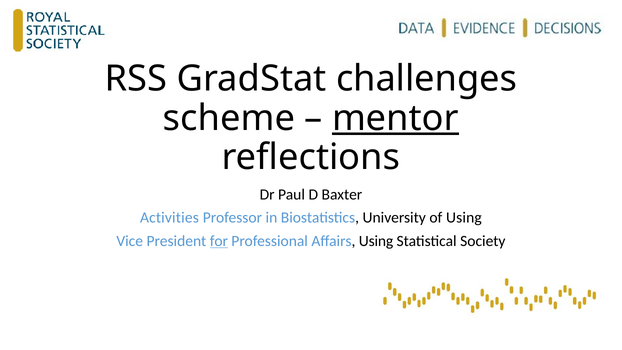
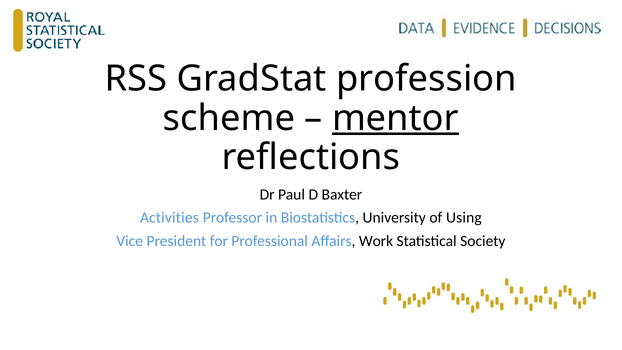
challenges: challenges -> profession
for underline: present -> none
Affairs Using: Using -> Work
